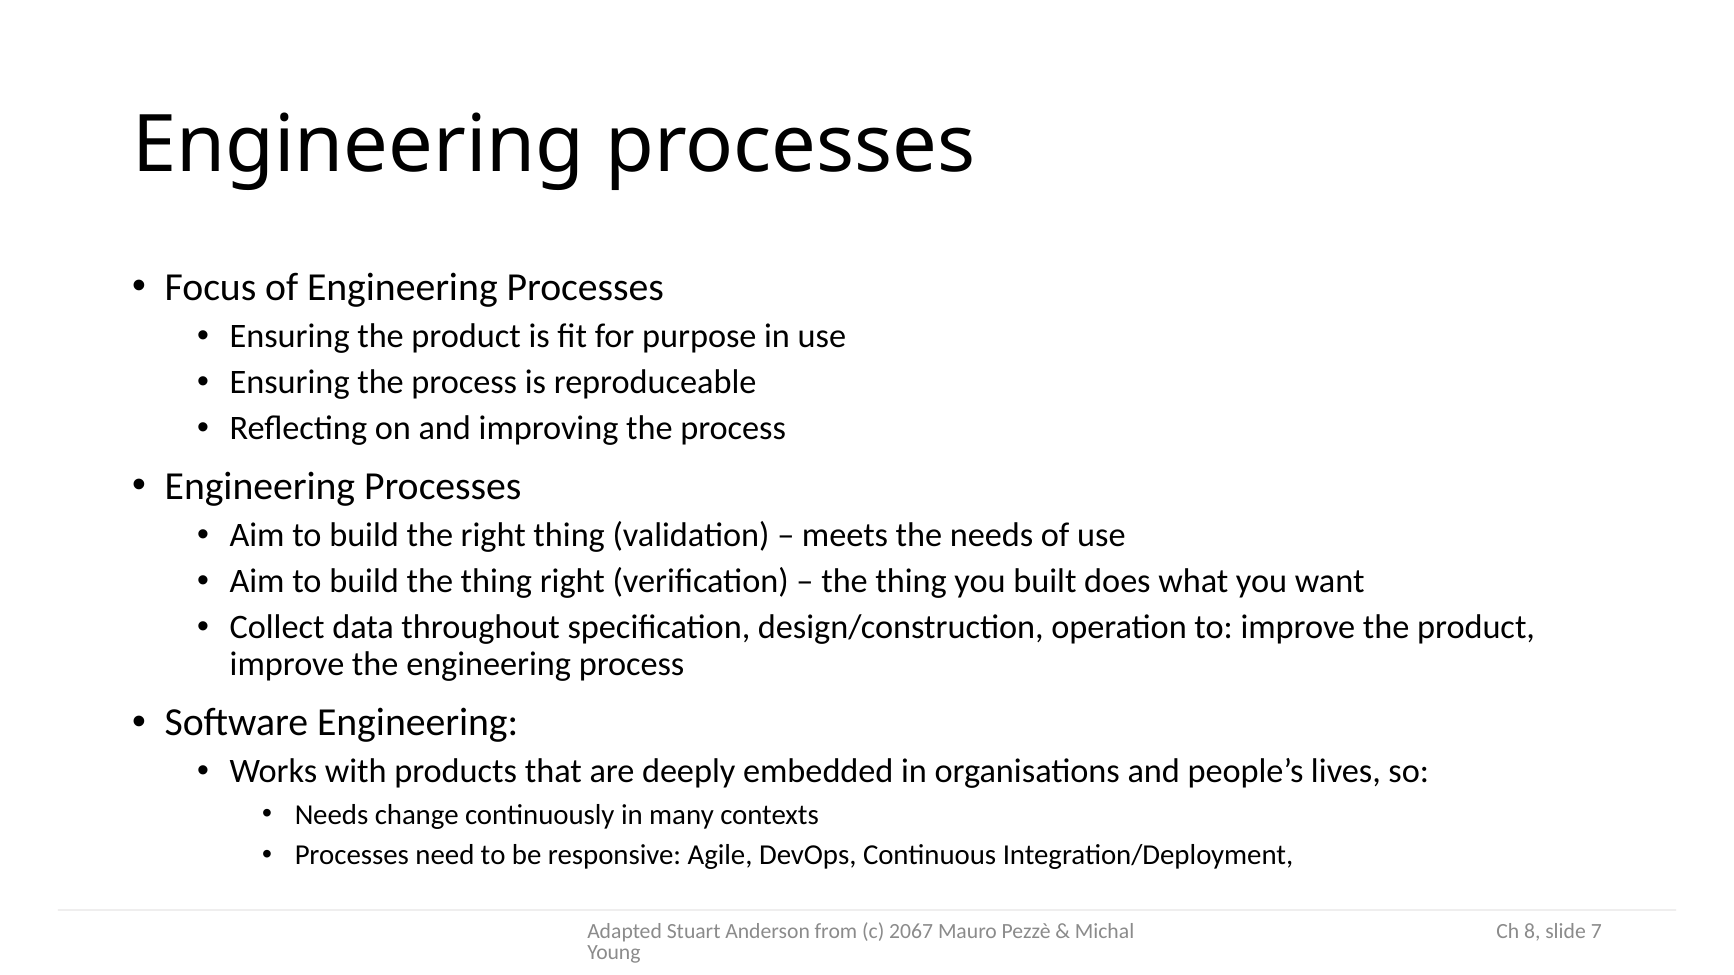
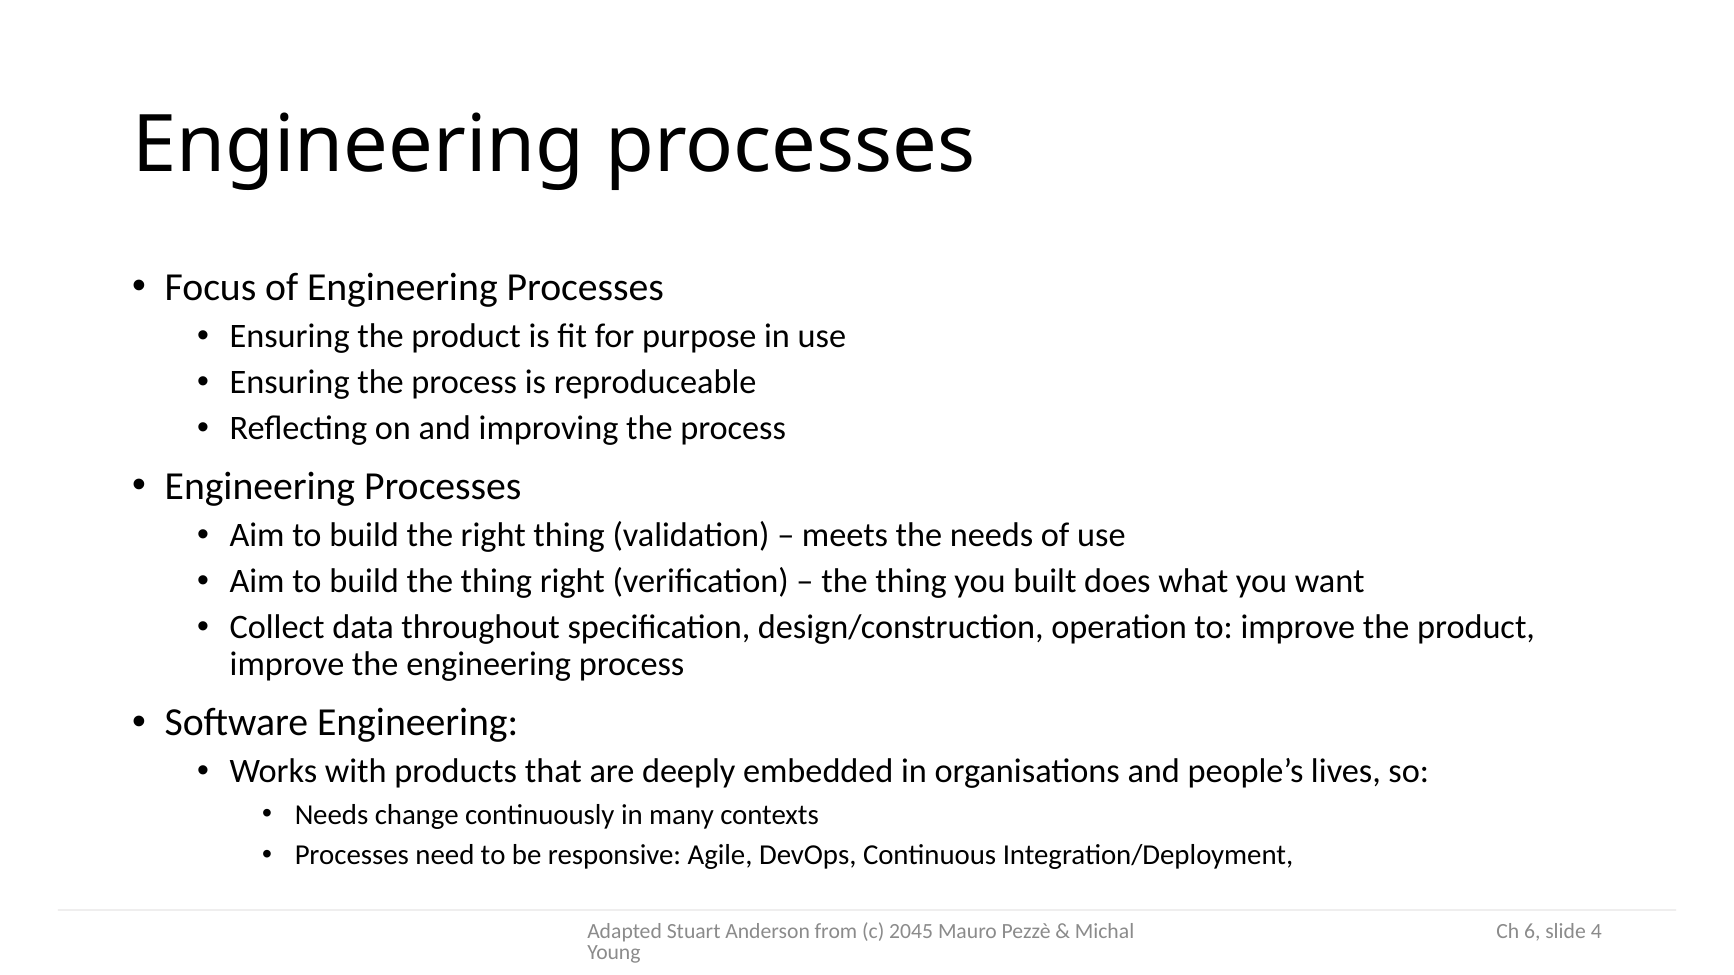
2067: 2067 -> 2045
8: 8 -> 6
7: 7 -> 4
